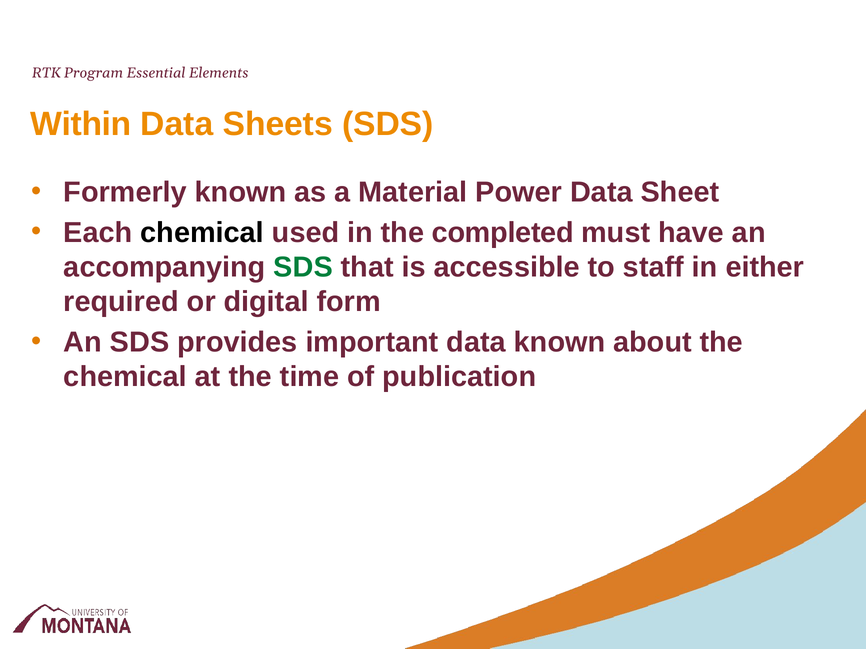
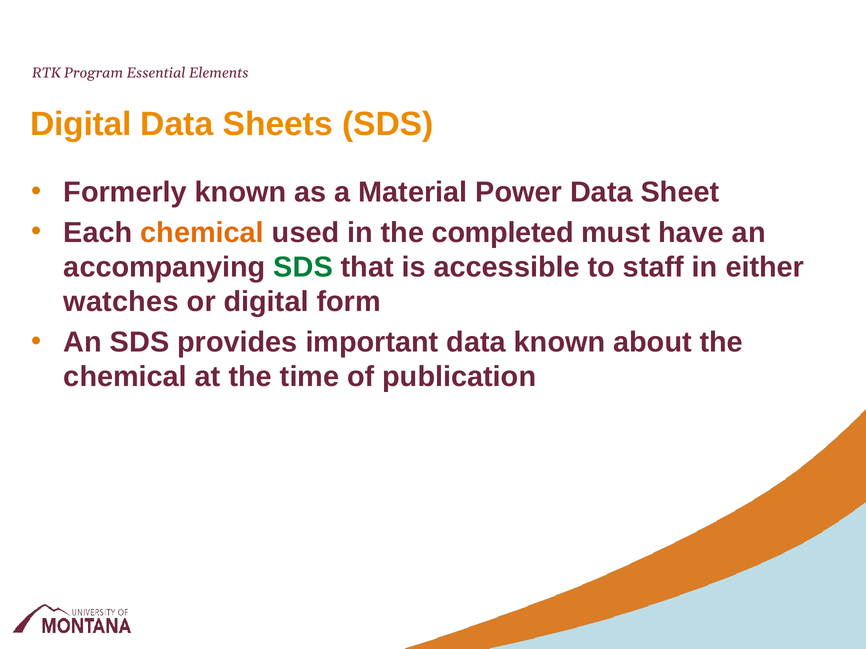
Within at (81, 124): Within -> Digital
chemical at (202, 233) colour: black -> orange
required: required -> watches
